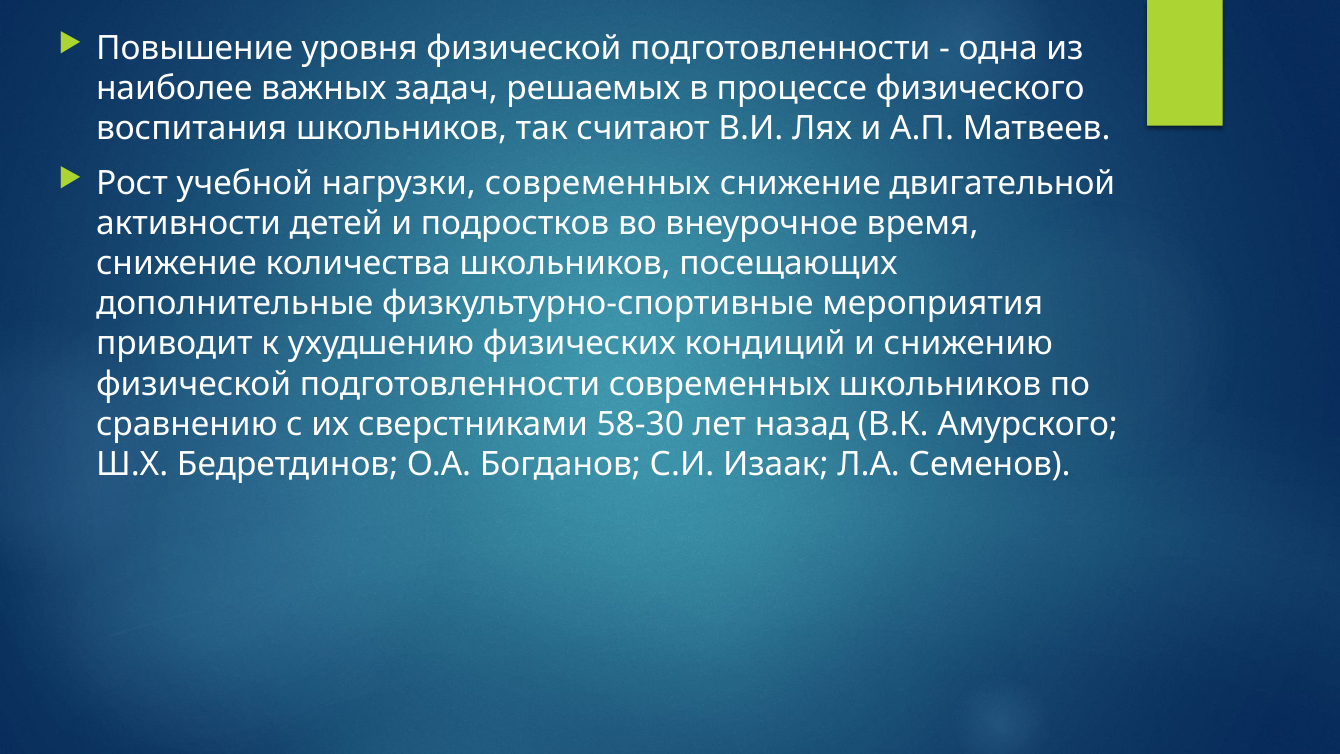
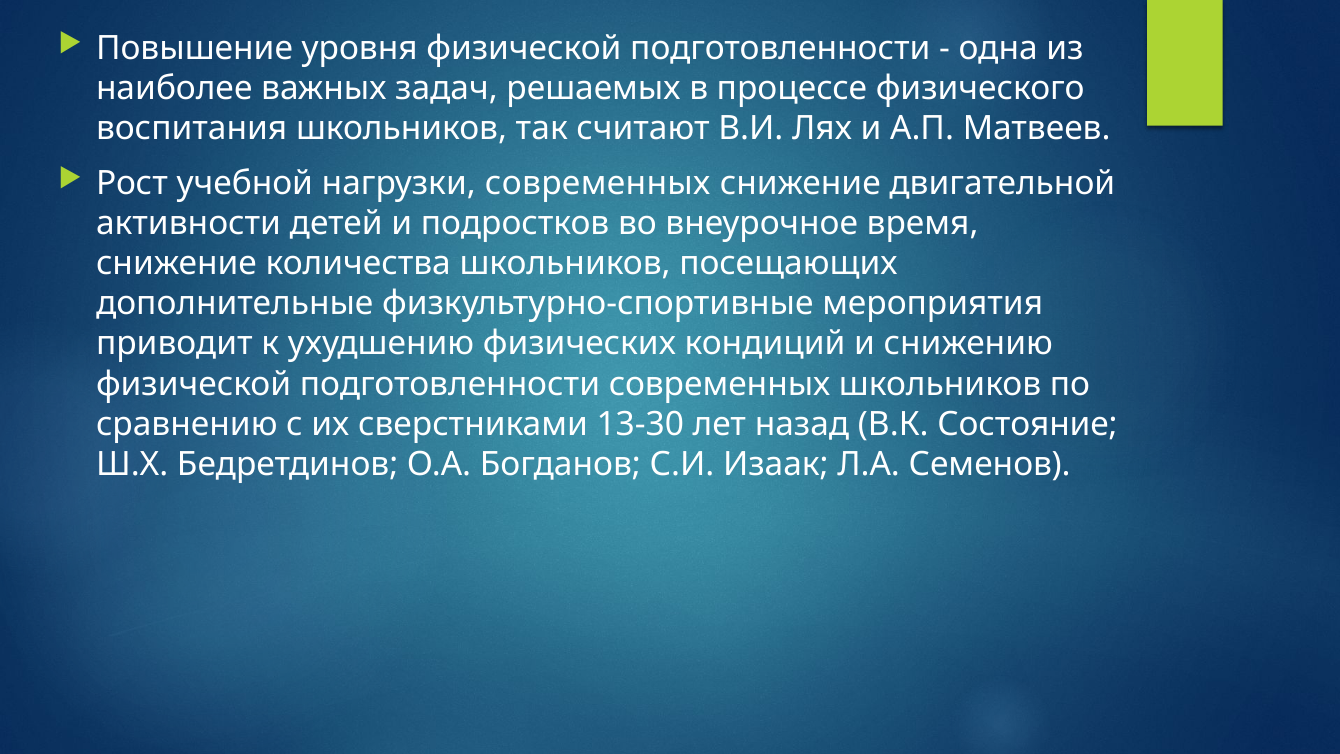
58-30: 58-30 -> 13-30
Амурского: Амурского -> Состояние
